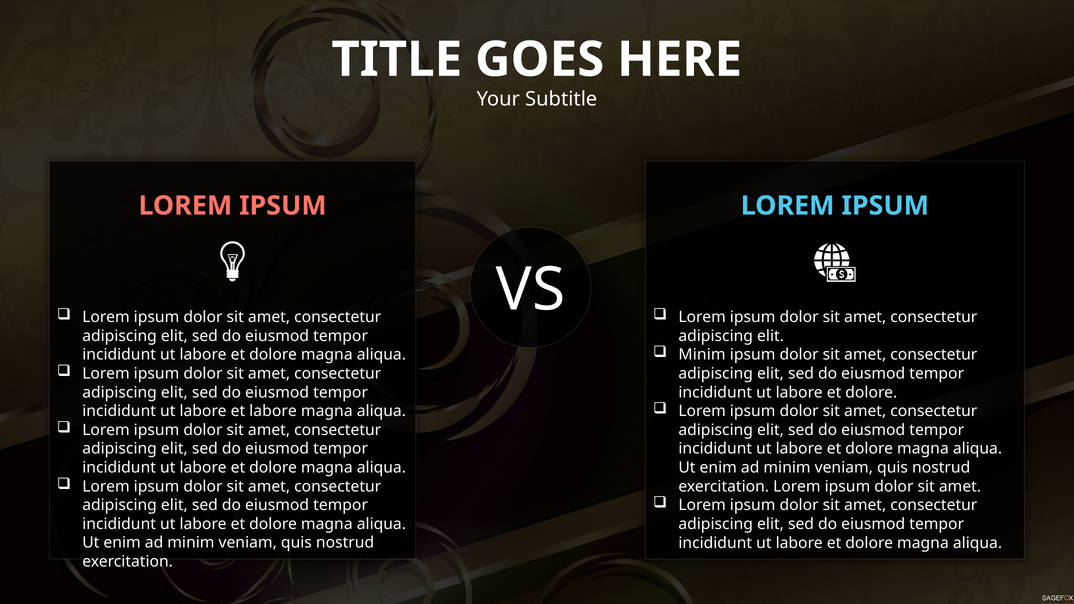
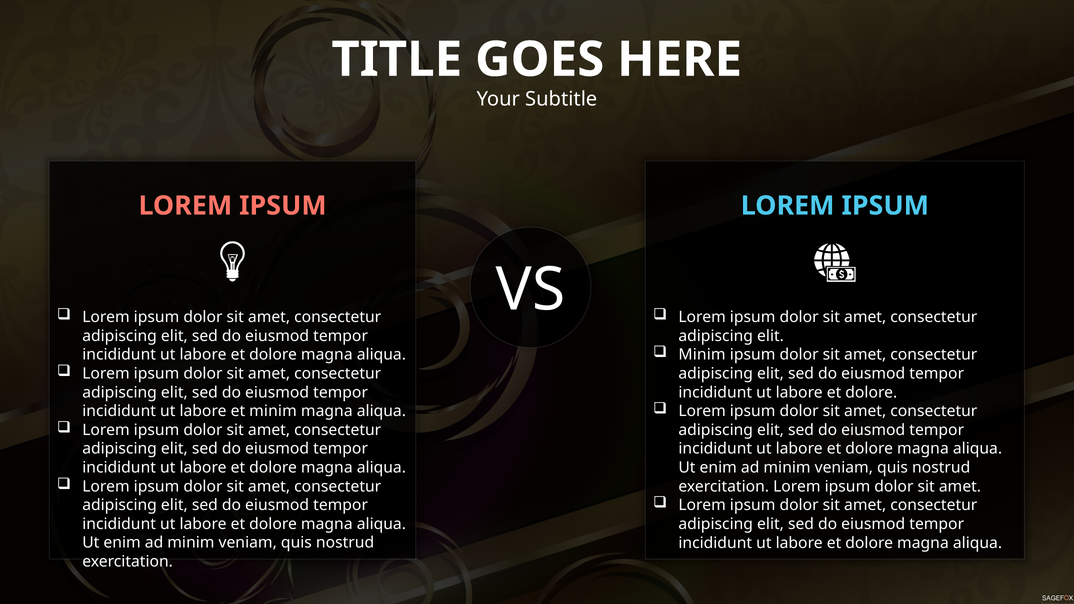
et labore: labore -> minim
